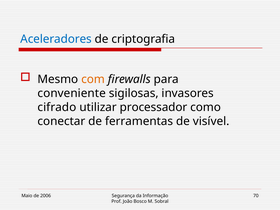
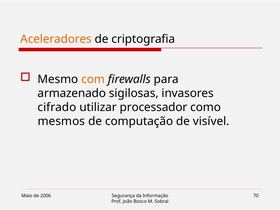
Aceleradores colour: blue -> orange
conveniente: conveniente -> armazenado
conectar: conectar -> mesmos
ferramentas: ferramentas -> computação
